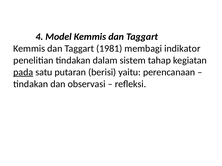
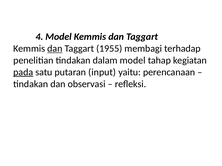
dan at (55, 49) underline: none -> present
1981: 1981 -> 1955
indikator: indikator -> terhadap
dalam sistem: sistem -> model
berisi: berisi -> input
